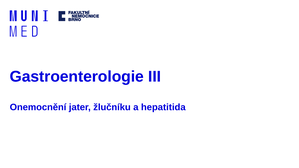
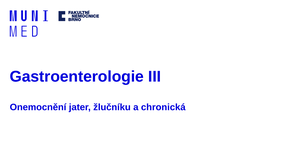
hepatitida: hepatitida -> chronická
